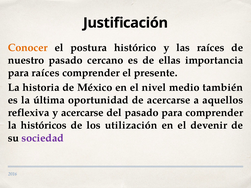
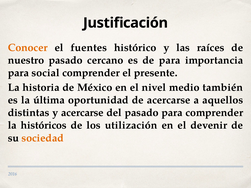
postura: postura -> fuentes
de ellas: ellas -> para
para raíces: raíces -> social
reflexiva: reflexiva -> distintas
sociedad colour: purple -> orange
